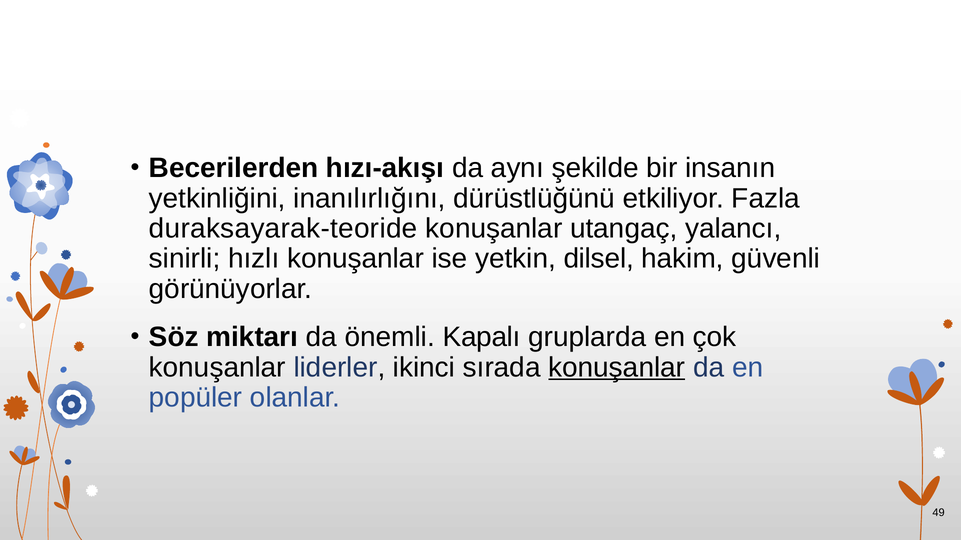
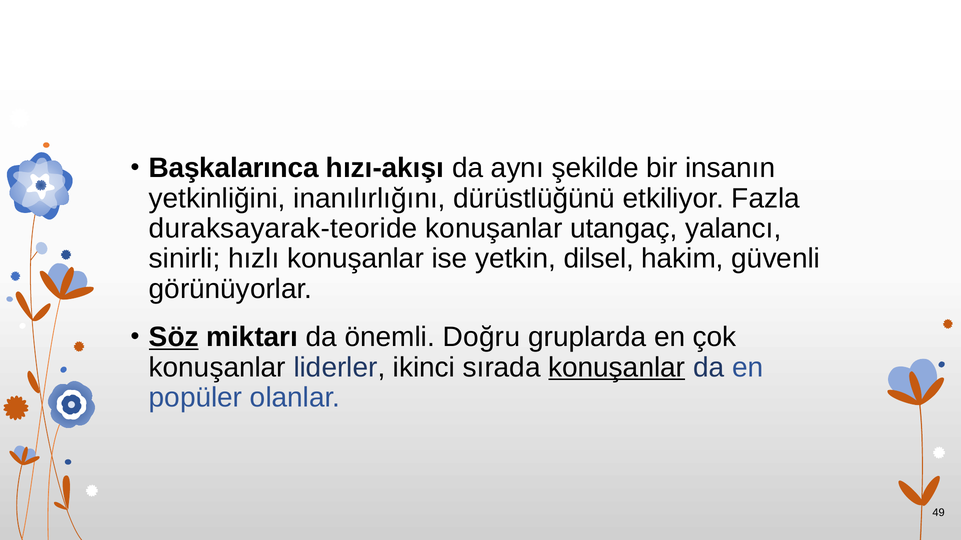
Becerilerden: Becerilerden -> Başkalarınca
Söz underline: none -> present
Kapalı: Kapalı -> Doğru
